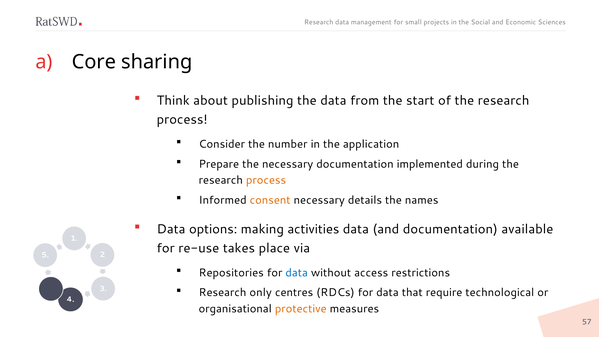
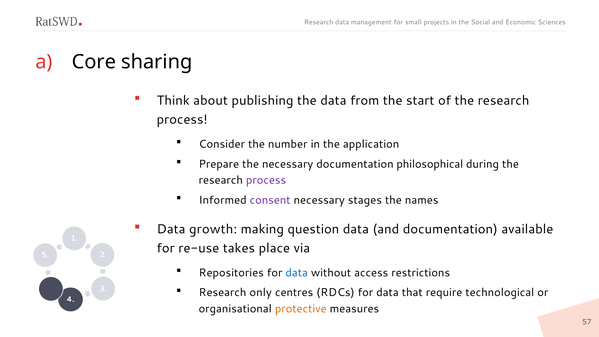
implemented: implemented -> philosophical
process at (266, 180) colour: orange -> purple
consent colour: orange -> purple
details: details -> stages
options: options -> growth
activities: activities -> question
